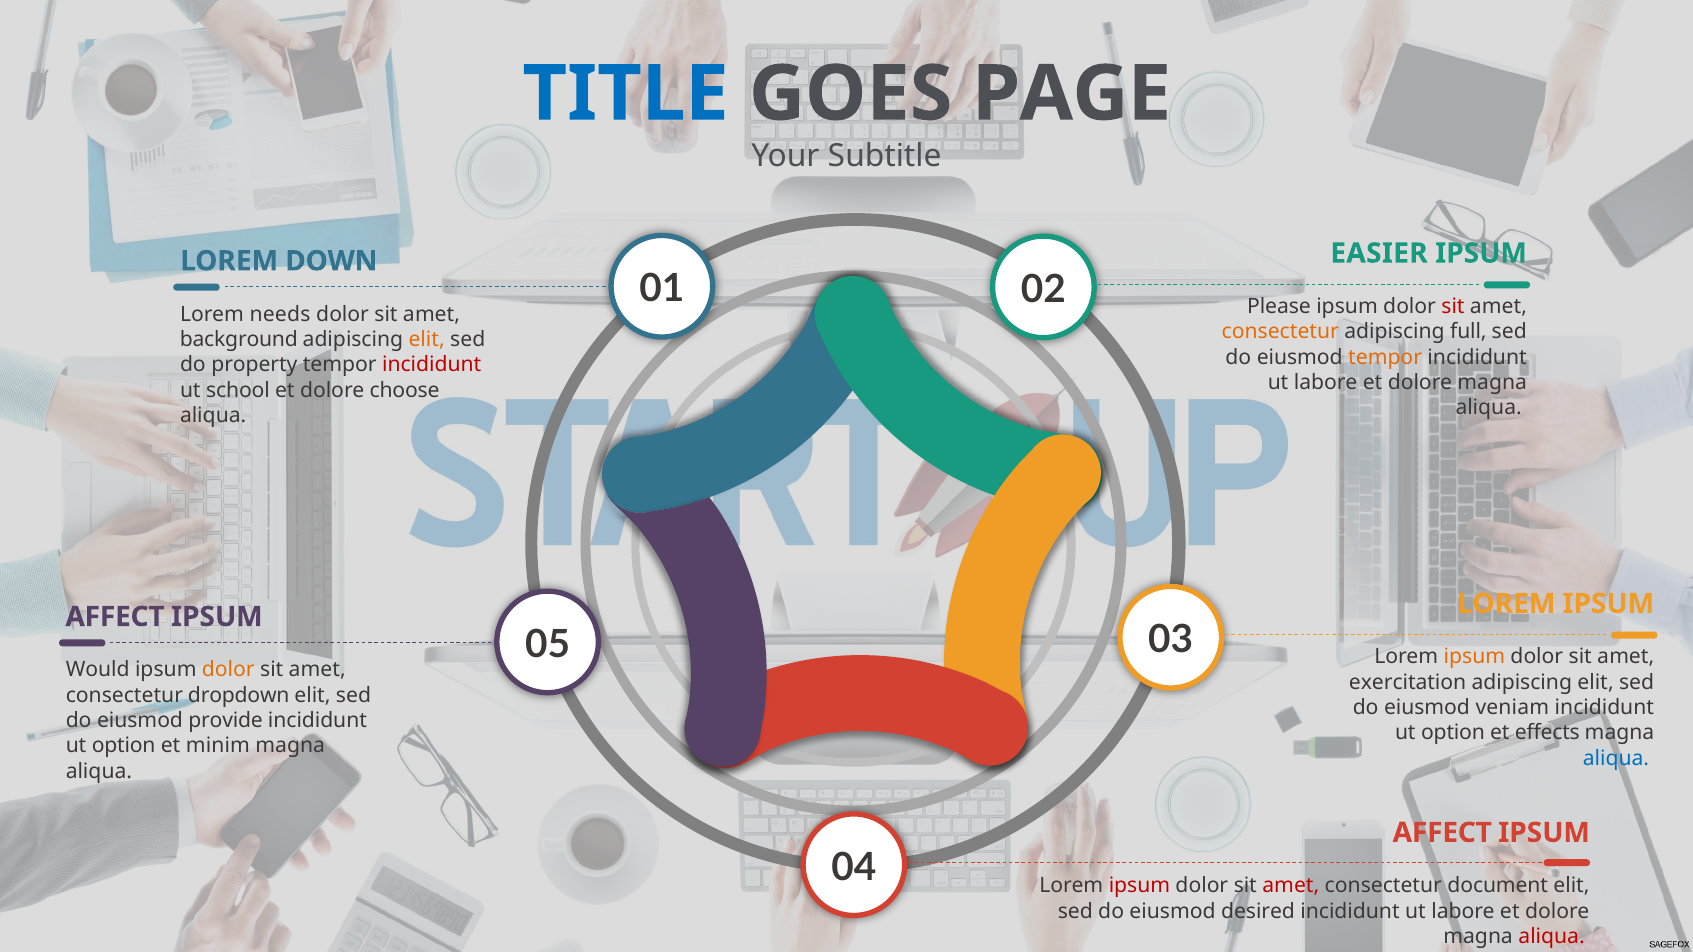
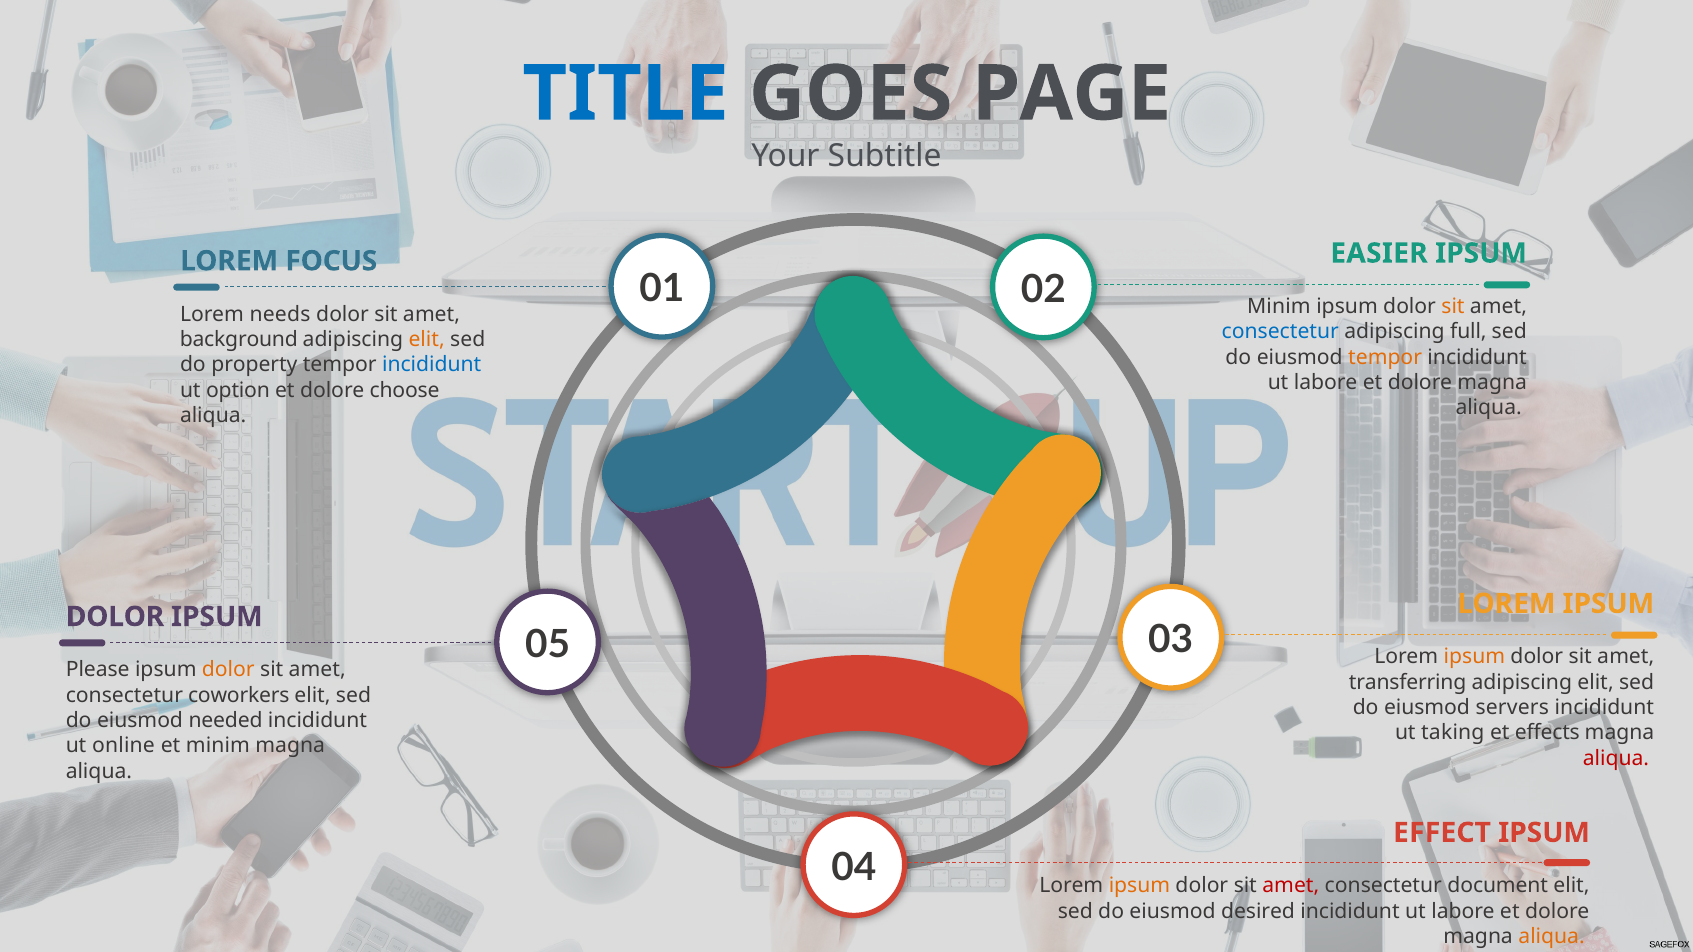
DOWN: DOWN -> FOCUS
Please at (1279, 306): Please -> Minim
sit at (1453, 306) colour: red -> orange
consectetur at (1280, 332) colour: orange -> blue
incididunt at (432, 365) colour: red -> blue
school: school -> option
AFFECT at (115, 617): AFFECT -> DOLOR
Would: Would -> Please
exercitation: exercitation -> transferring
dropdown: dropdown -> coworkers
veniam: veniam -> servers
provide: provide -> needed
option at (1453, 733): option -> taking
option at (124, 746): option -> online
aliqua at (1616, 758) colour: blue -> red
AFFECT at (1442, 833): AFFECT -> EFFECT
ipsum at (1139, 886) colour: red -> orange
aliqua at (1552, 937) colour: red -> orange
